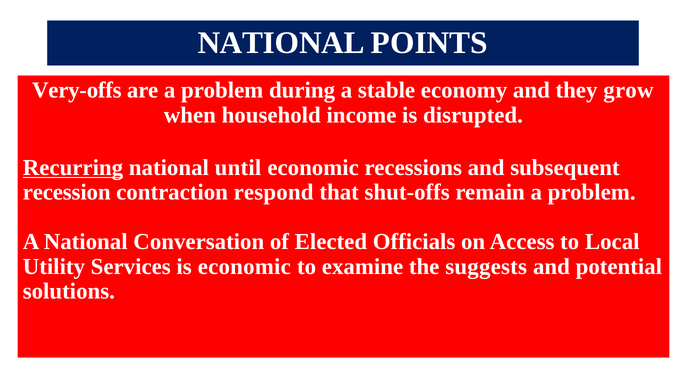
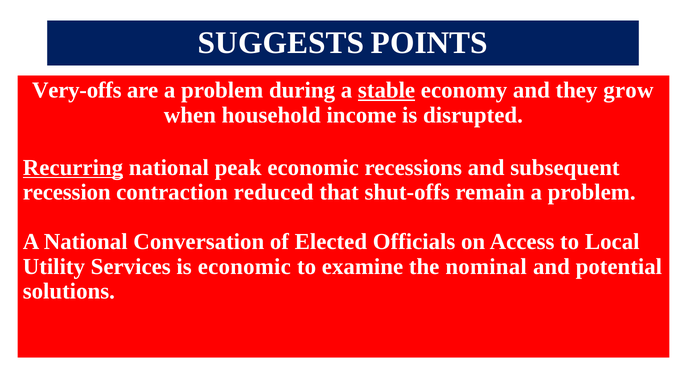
NATIONAL at (281, 43): NATIONAL -> SUGGESTS
stable underline: none -> present
until: until -> peak
respond: respond -> reduced
suggests: suggests -> nominal
